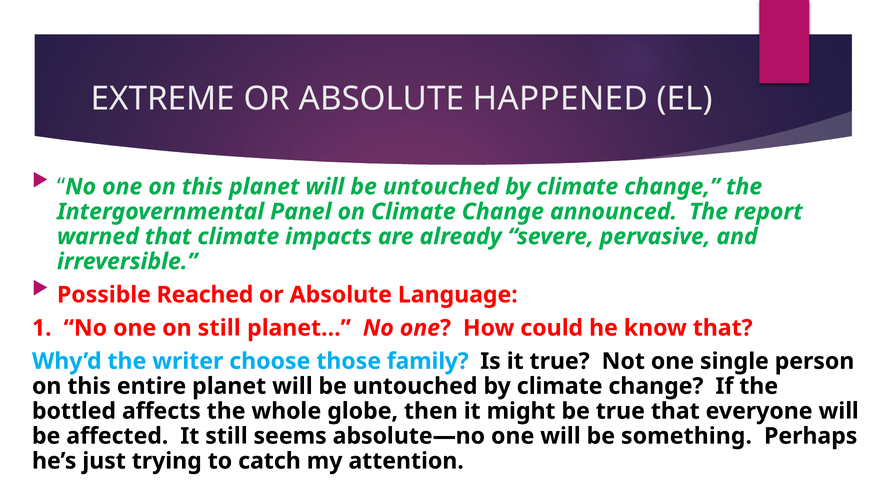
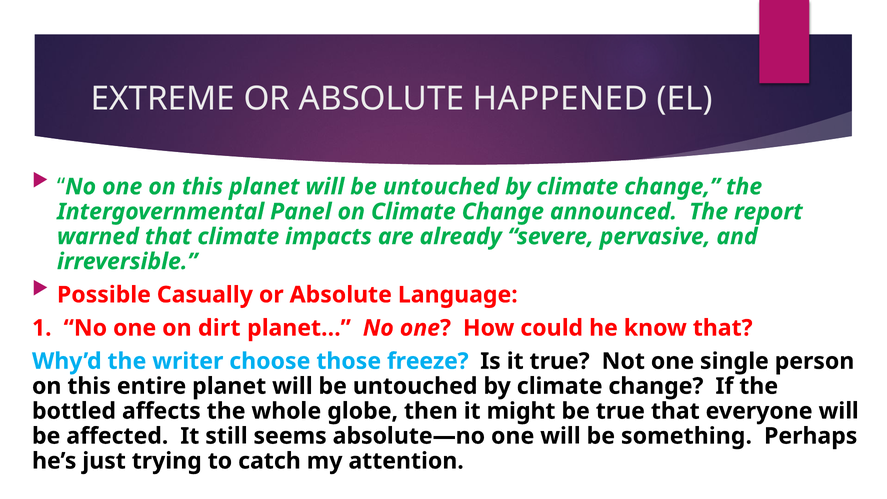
Reached: Reached -> Casually
on still: still -> dirt
family: family -> freeze
